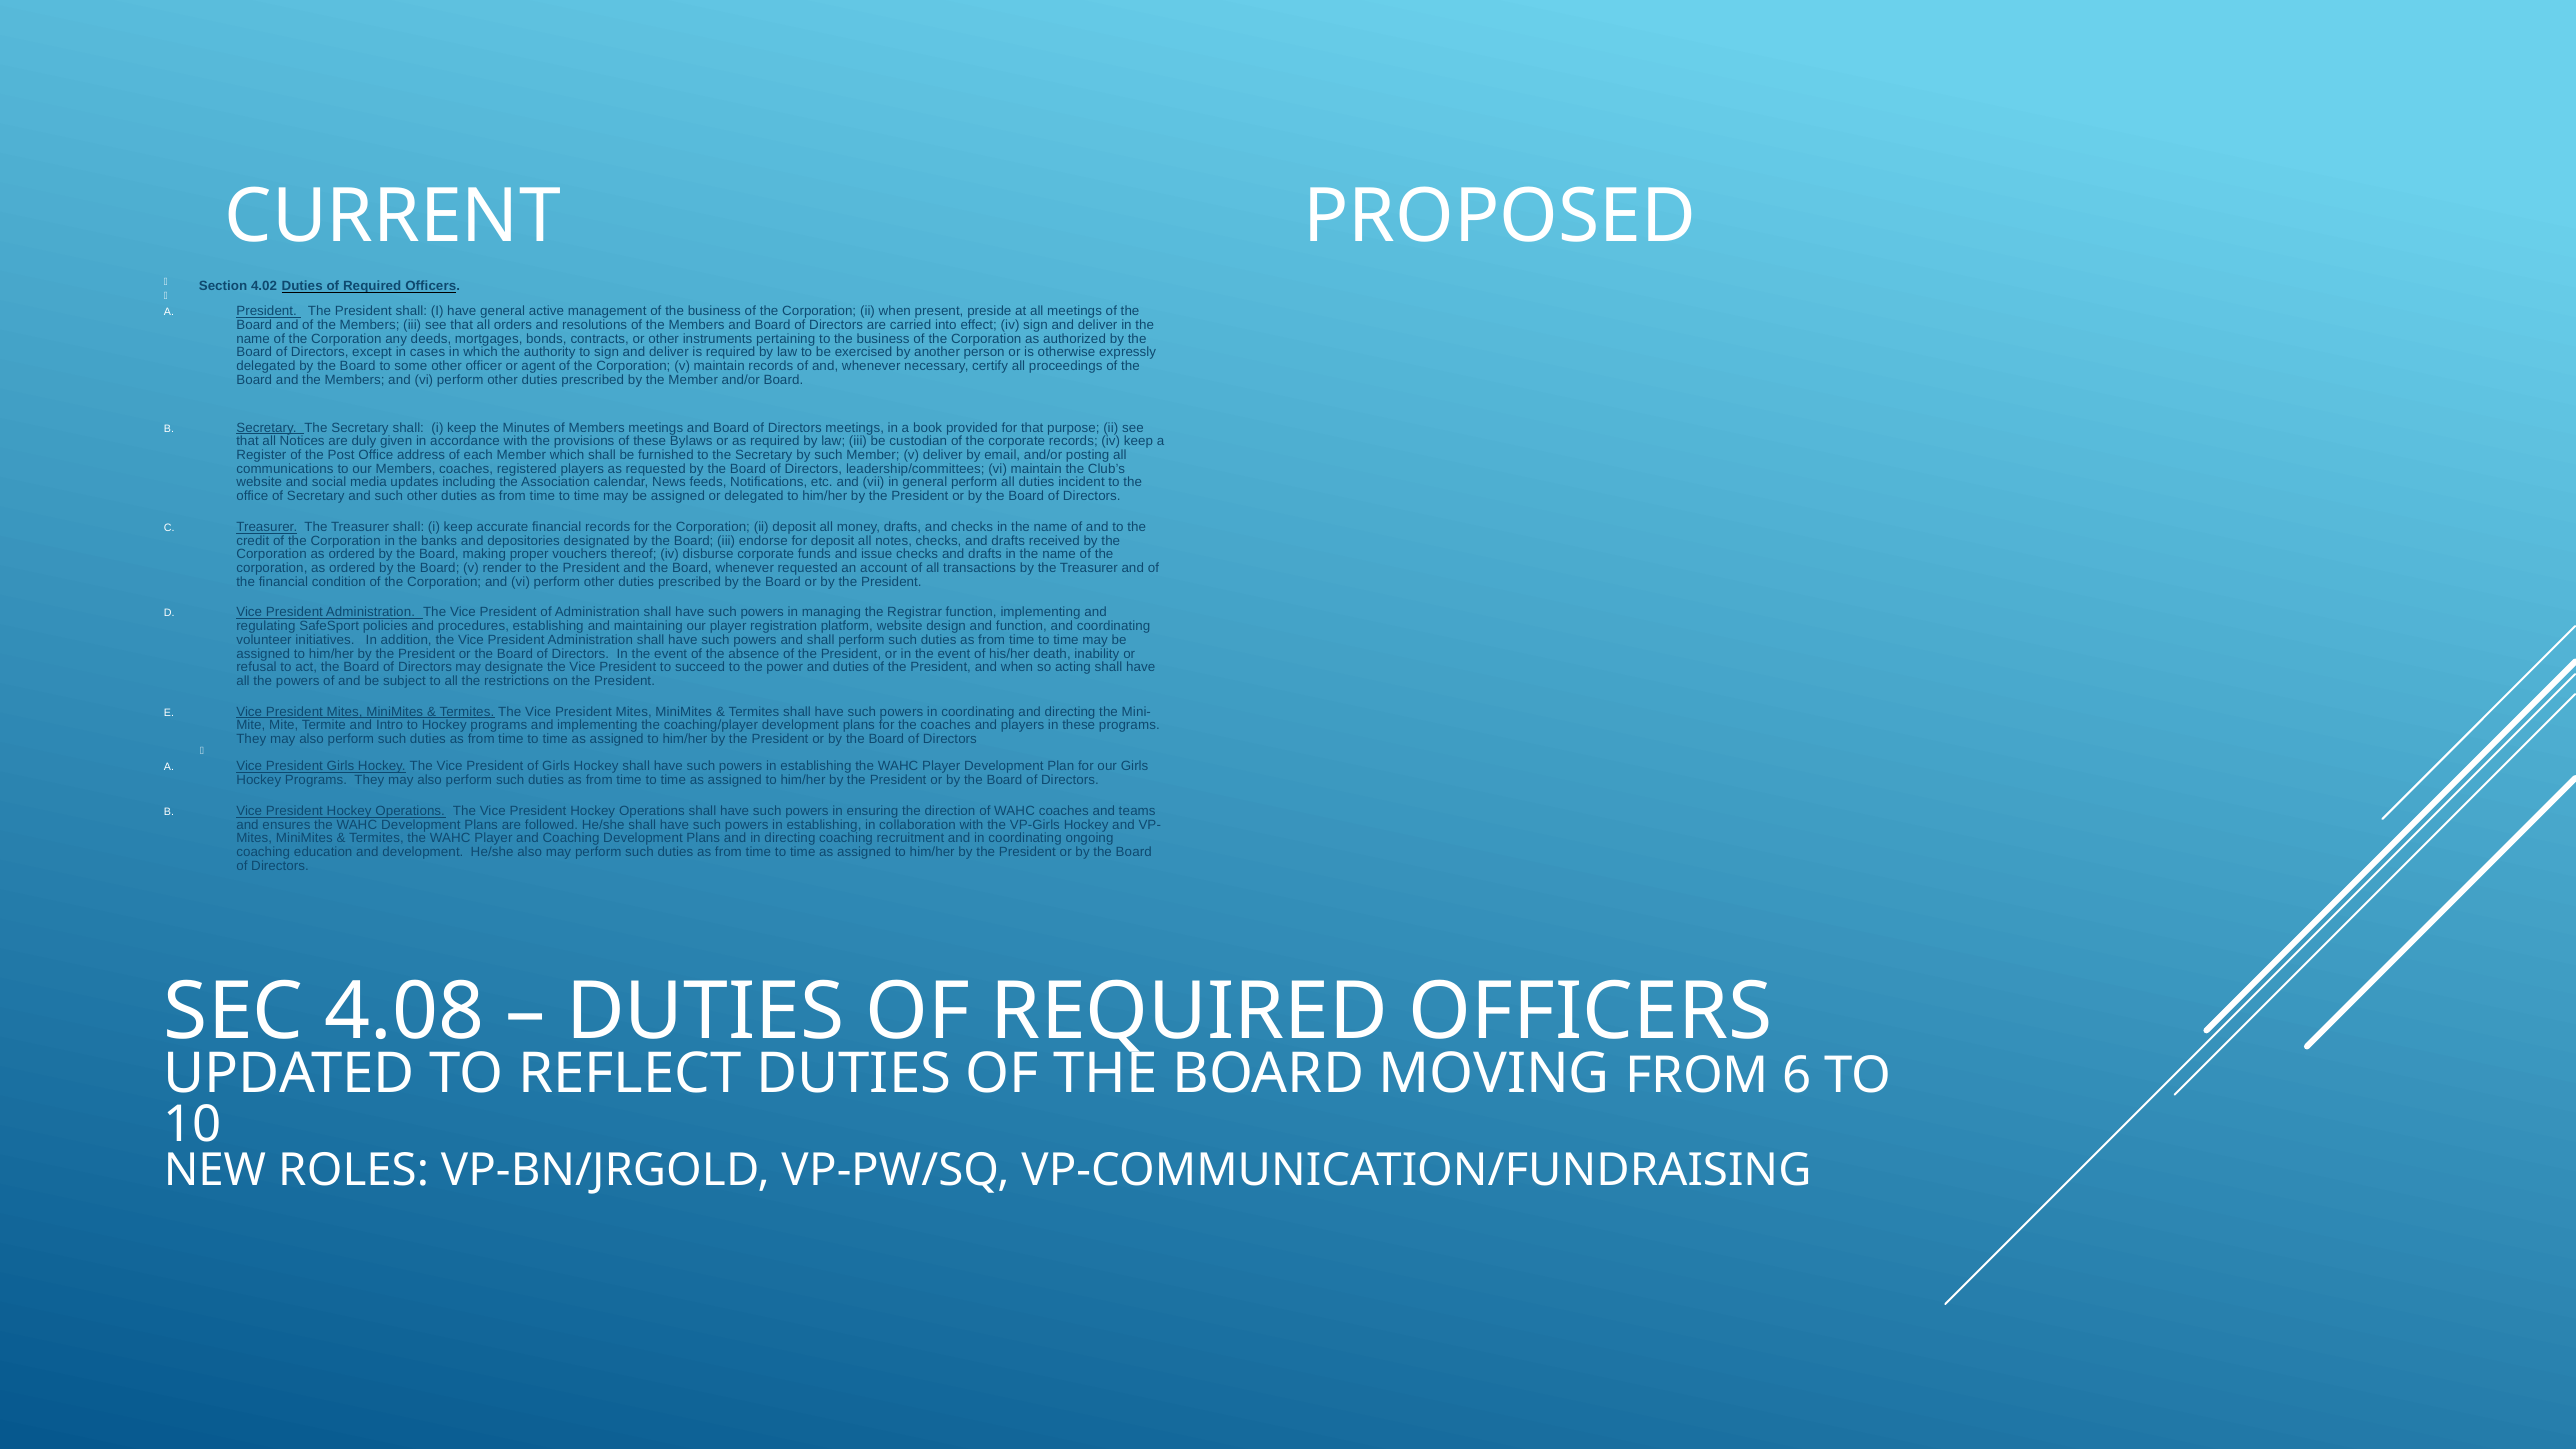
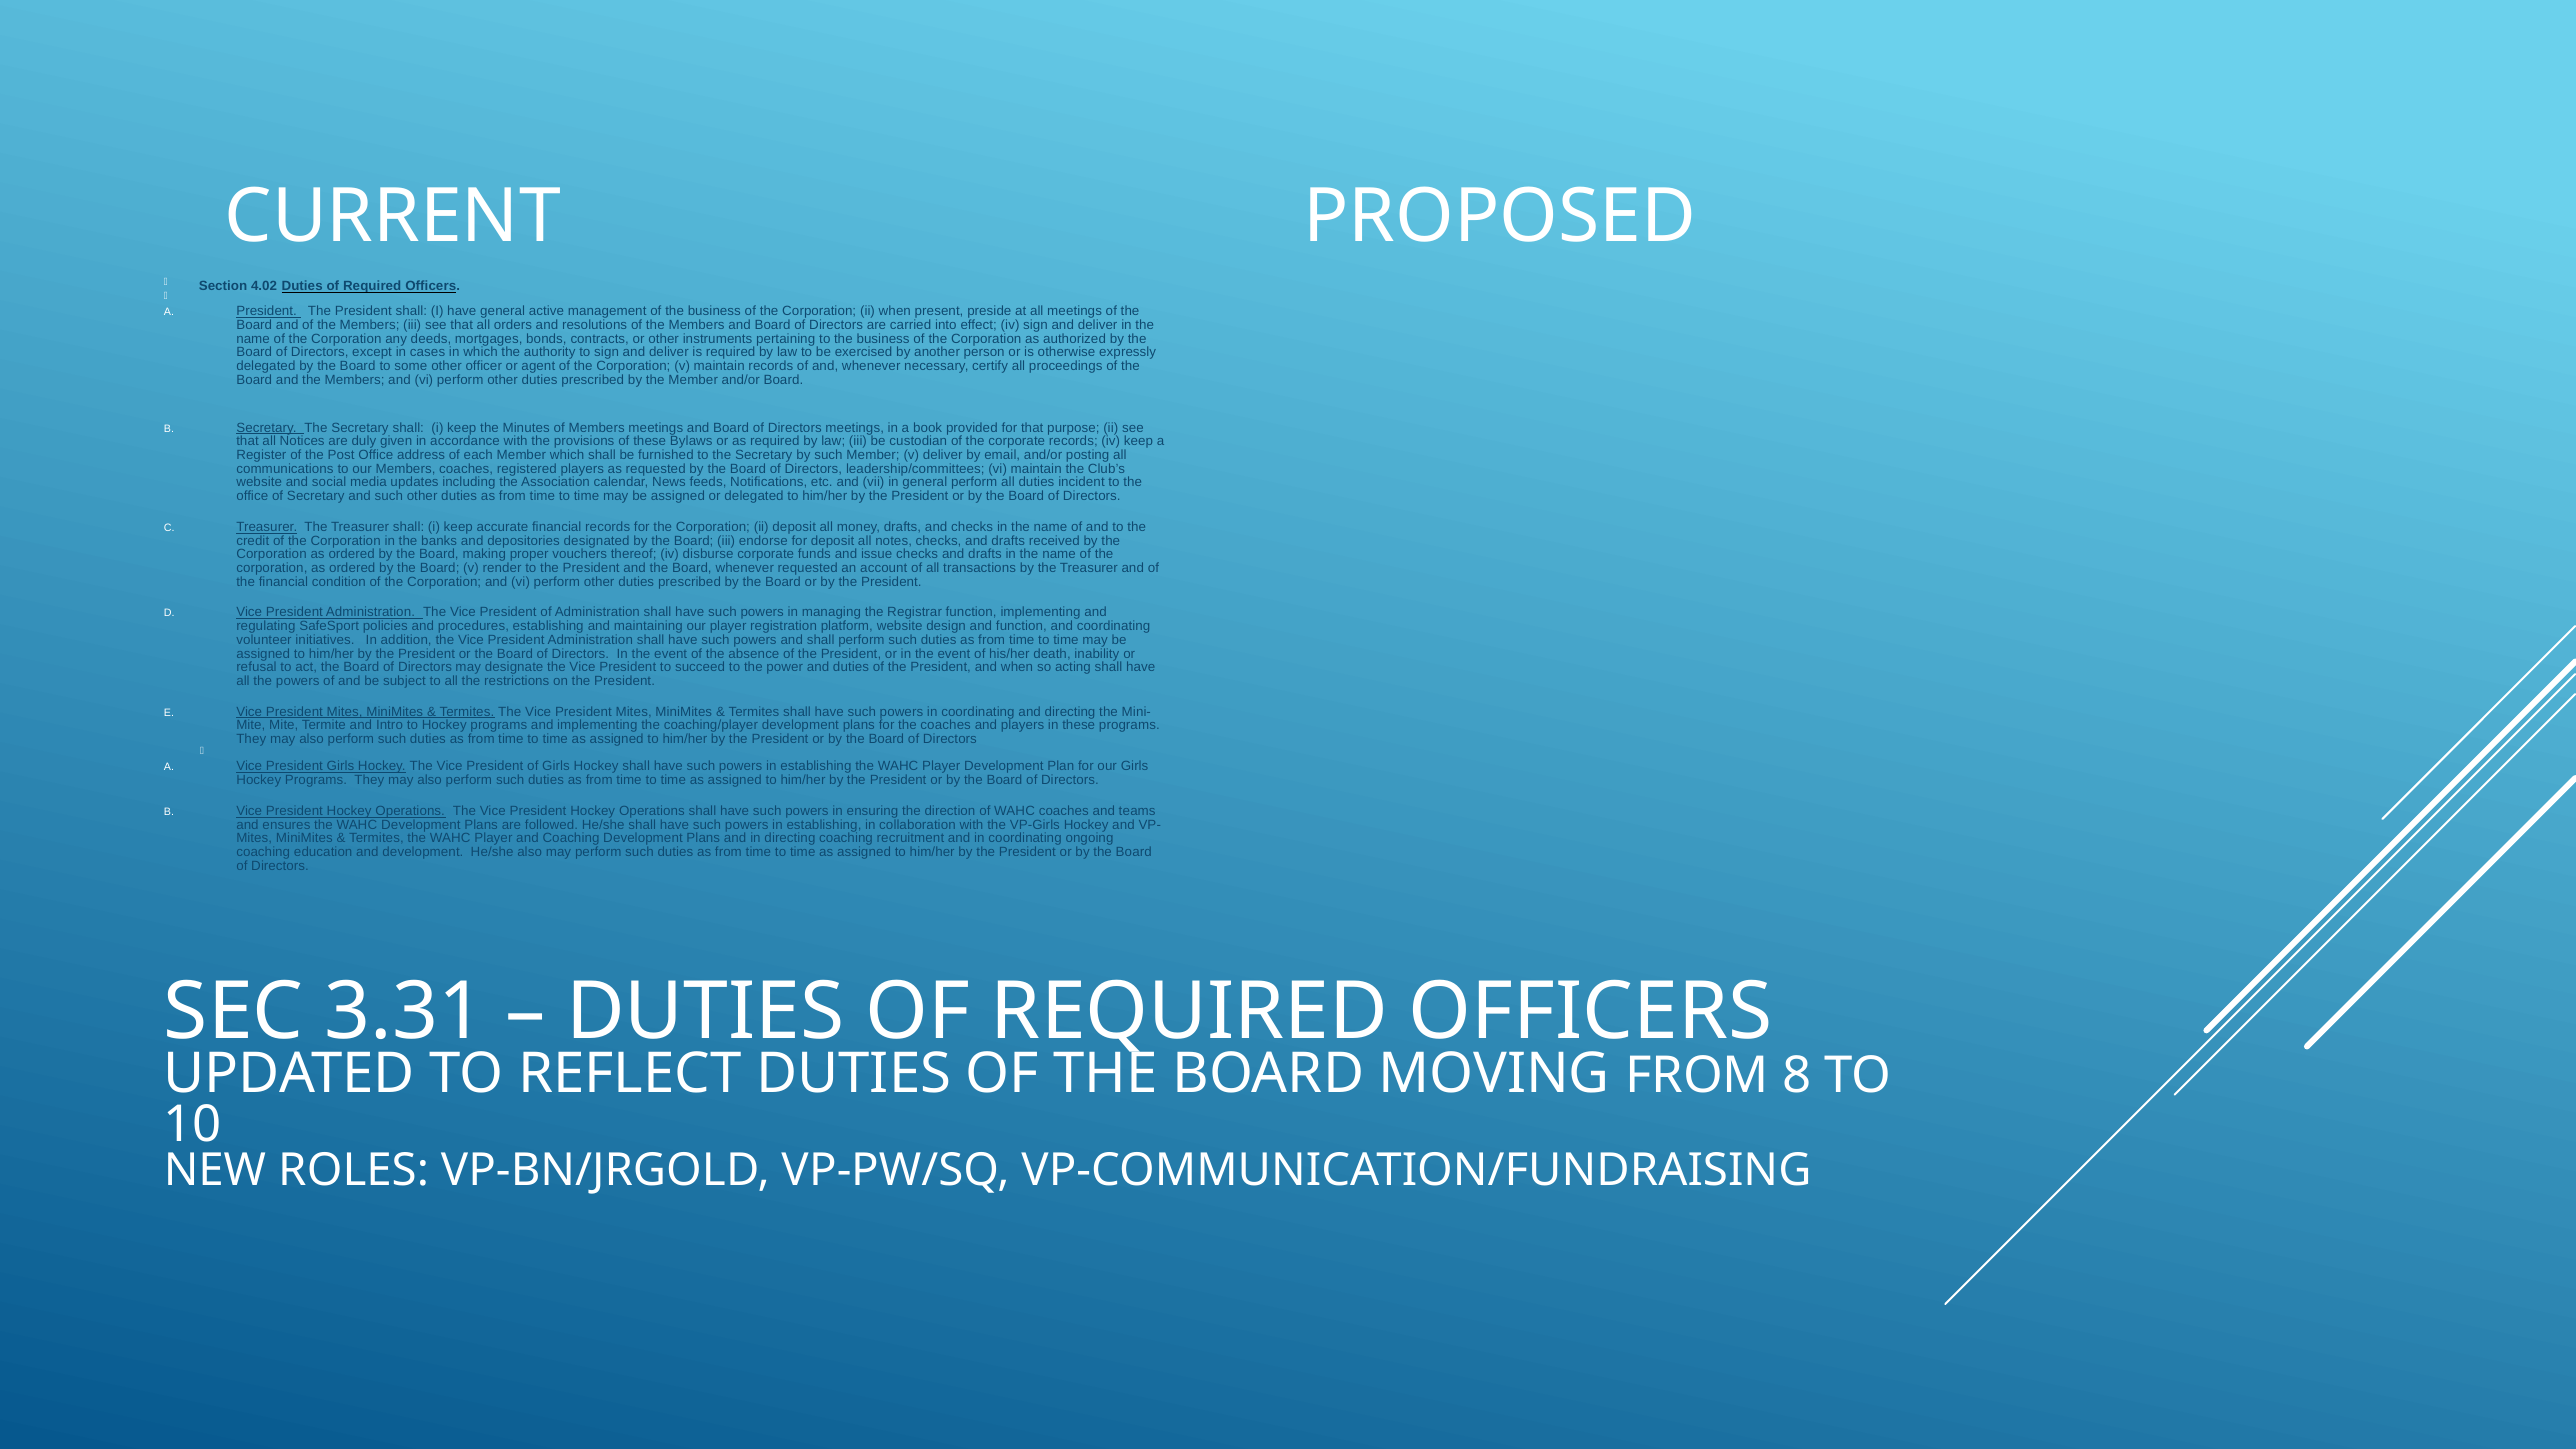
4.08: 4.08 -> 3.31
6: 6 -> 8
